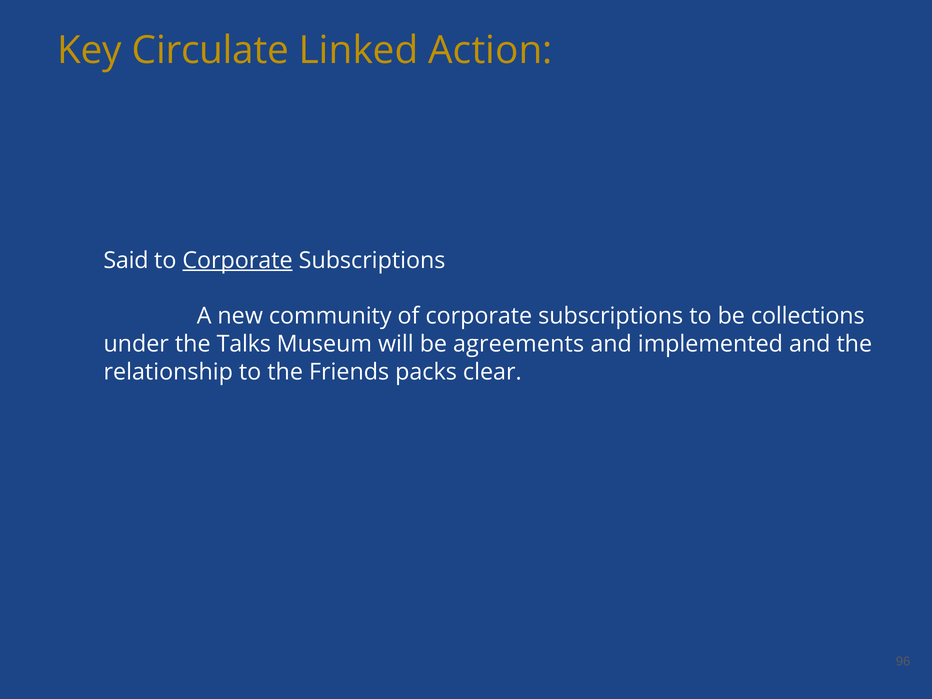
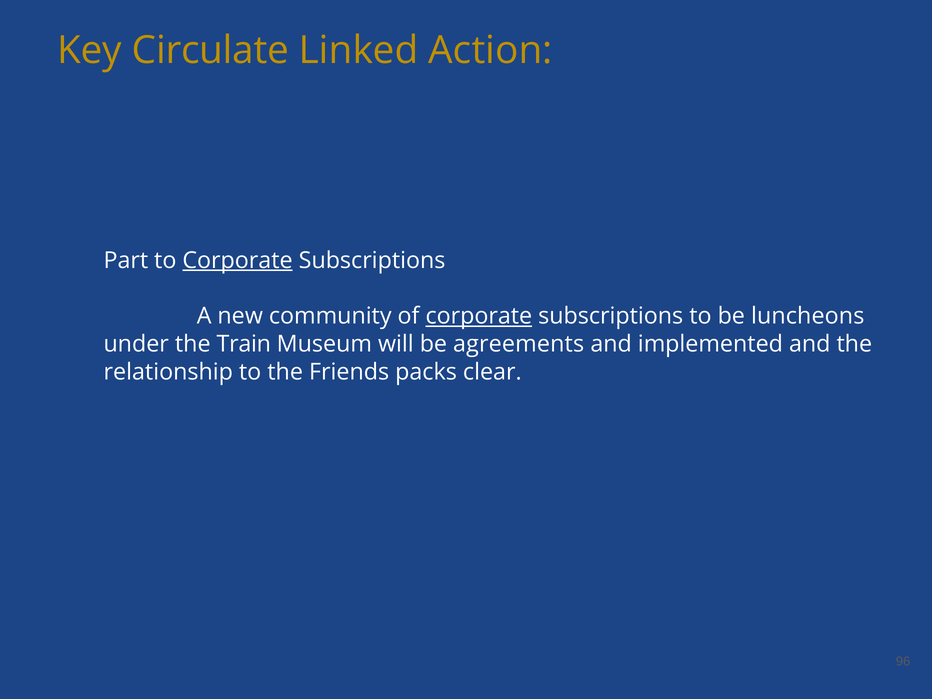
Said: Said -> Part
corporate at (479, 316) underline: none -> present
collections: collections -> luncheons
Talks: Talks -> Train
